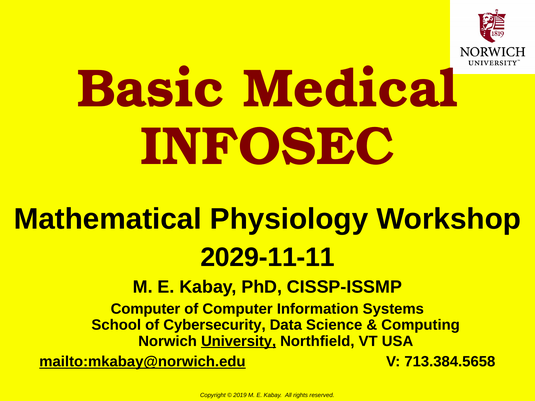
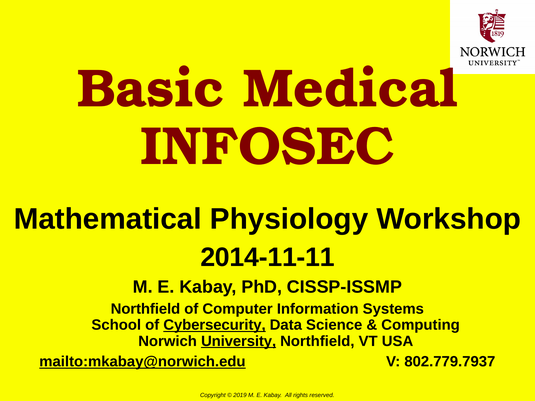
2029-11-11: 2029-11-11 -> 2014-11-11
Computer at (145, 309): Computer -> Northfield
Cybersecurity underline: none -> present
713.384.5658: 713.384.5658 -> 802.779.7937
